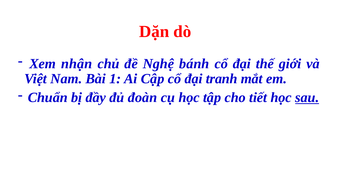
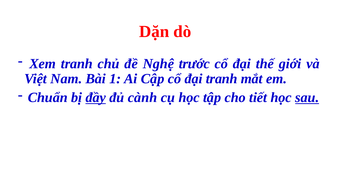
Xem nhận: nhận -> tranh
bánh: bánh -> trước
đầy underline: none -> present
đoàn: đoàn -> cành
